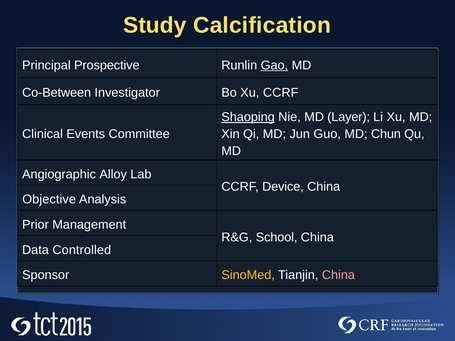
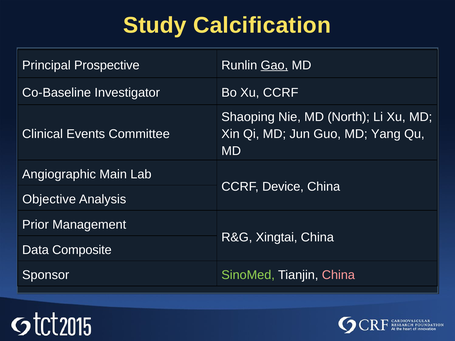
Co-Between: Co-Between -> Co-Baseline
Shaoping underline: present -> none
Layer: Layer -> North
Chun: Chun -> Yang
Alloy: Alloy -> Main
School: School -> Xingtai
Controlled: Controlled -> Composite
SinoMed colour: yellow -> light green
